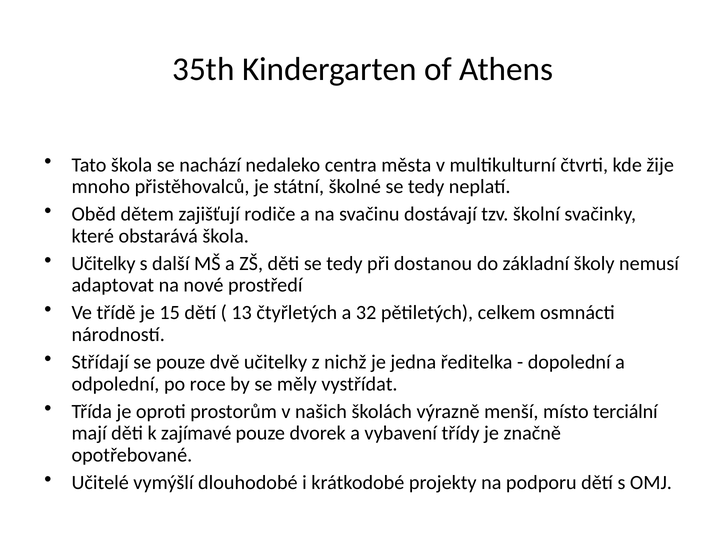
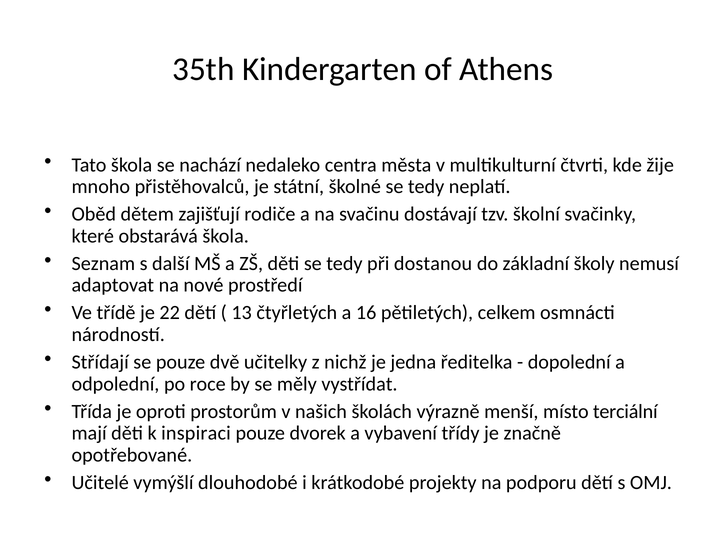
Učitelky at (103, 263): Učitelky -> Seznam
15: 15 -> 22
32: 32 -> 16
zajímavé: zajímavé -> inspiraci
